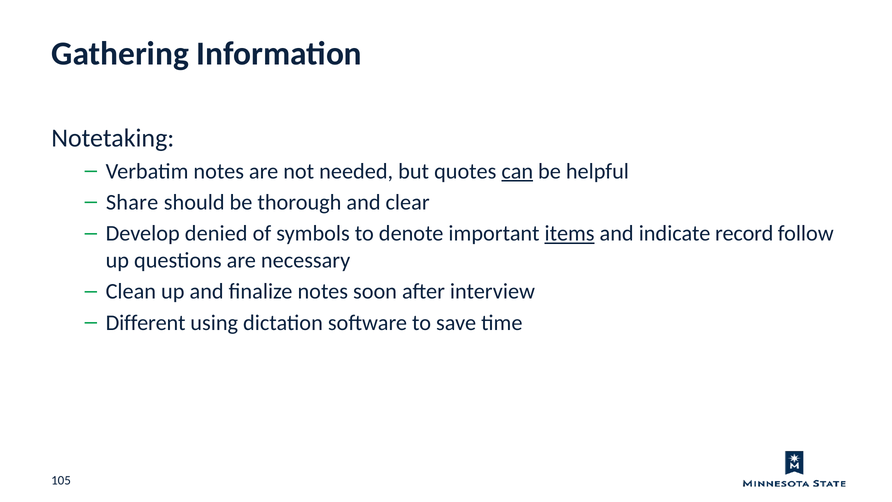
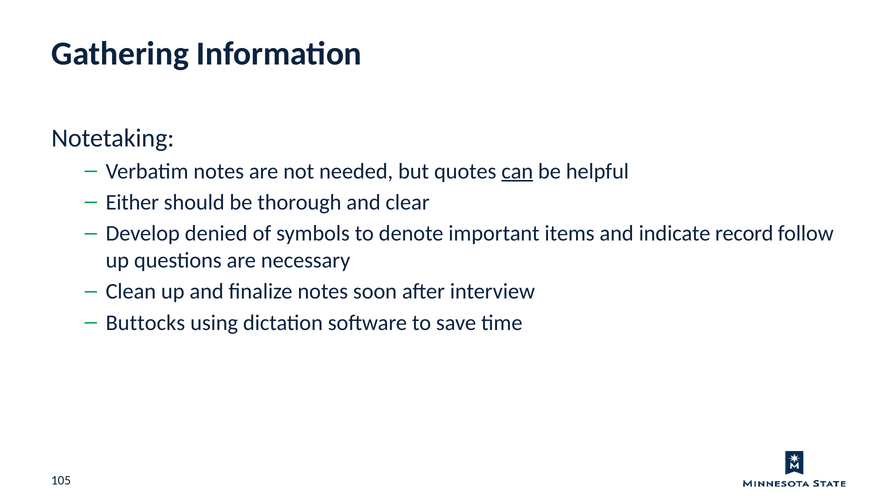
Share: Share -> Either
items underline: present -> none
Different: Different -> Buttocks
